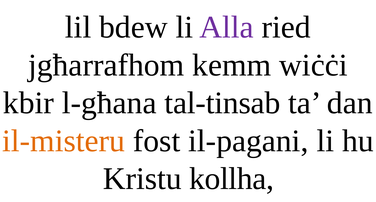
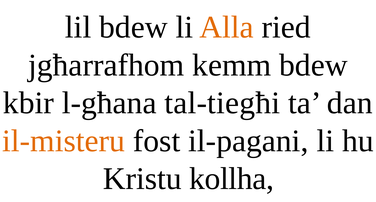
Alla colour: purple -> orange
kemm wiċċi: wiċċi -> bdew
tal-tinsab: tal-tinsab -> tal-tiegħi
